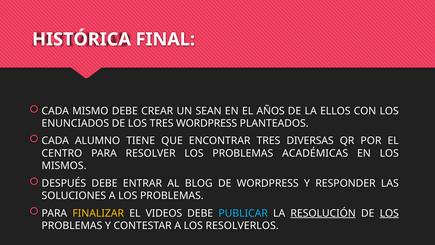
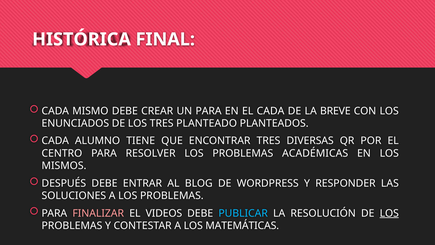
UN SEAN: SEAN -> PARA
EL AÑOS: AÑOS -> CADA
ELLOS: ELLOS -> BREVE
TRES WORDPRESS: WORDPRESS -> PLANTEADO
FINALIZAR colour: yellow -> pink
RESOLUCIÓN underline: present -> none
RESOLVERLOS: RESOLVERLOS -> MATEMÁTICAS
